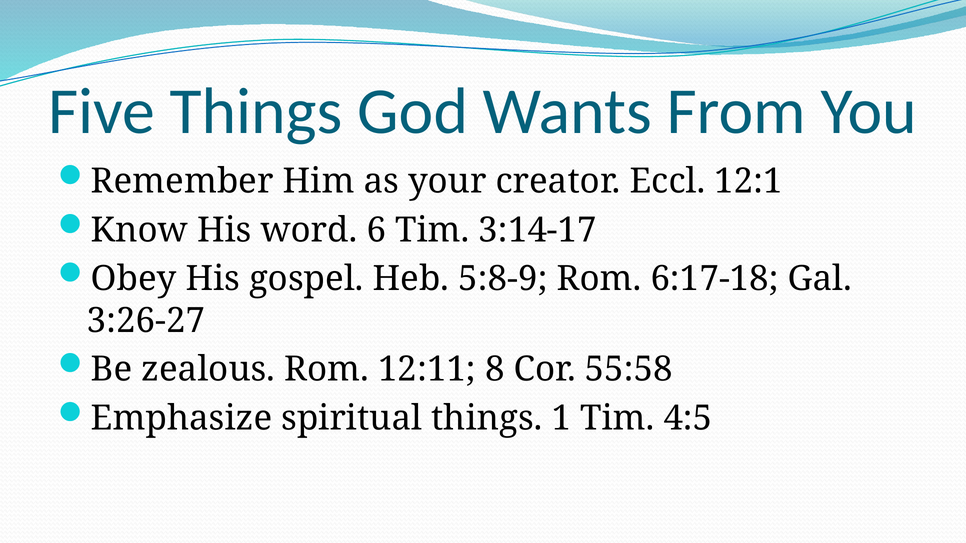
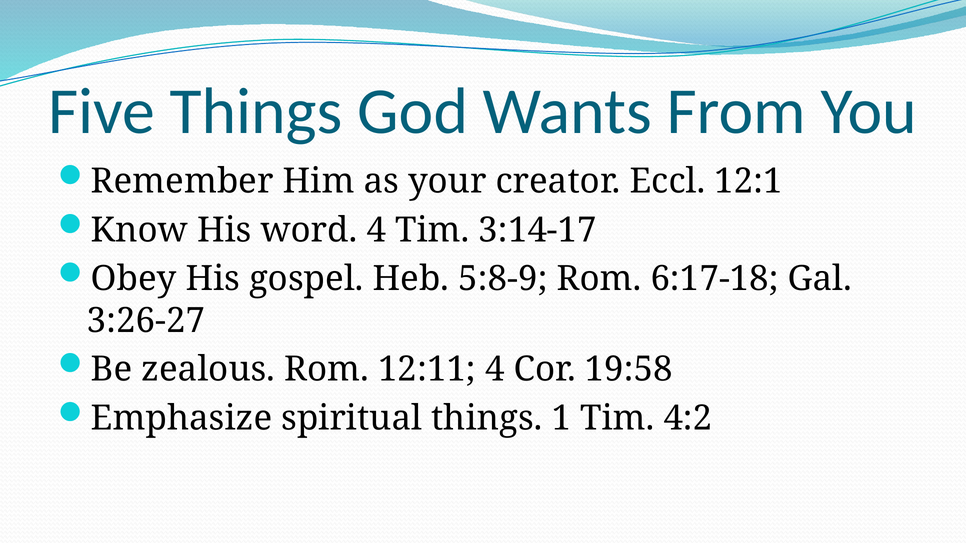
word 6: 6 -> 4
12:11 8: 8 -> 4
55:58: 55:58 -> 19:58
4:5: 4:5 -> 4:2
